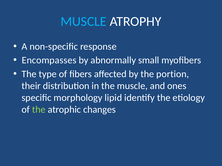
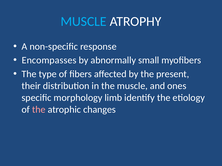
portion: portion -> present
lipid: lipid -> limb
the at (39, 110) colour: light green -> pink
